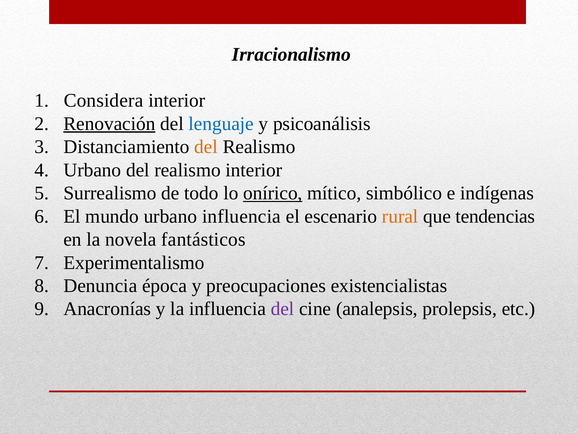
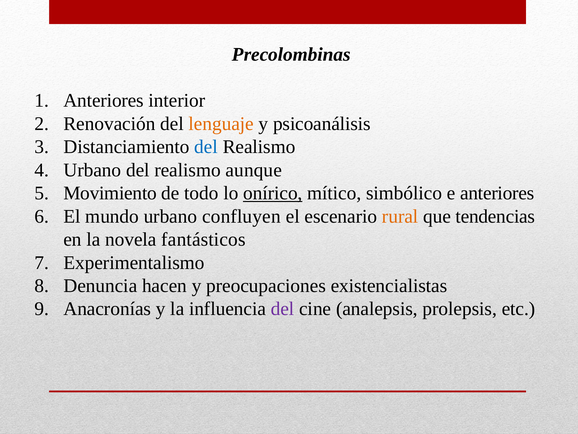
Irracionalismo: Irracionalismo -> Precolombinas
Considera at (103, 101): Considera -> Anteriores
Renovación underline: present -> none
lenguaje colour: blue -> orange
del at (206, 147) colour: orange -> blue
realismo interior: interior -> aunque
Surrealismo: Surrealismo -> Movimiento
e indígenas: indígenas -> anteriores
urbano influencia: influencia -> confluyen
época: época -> hacen
